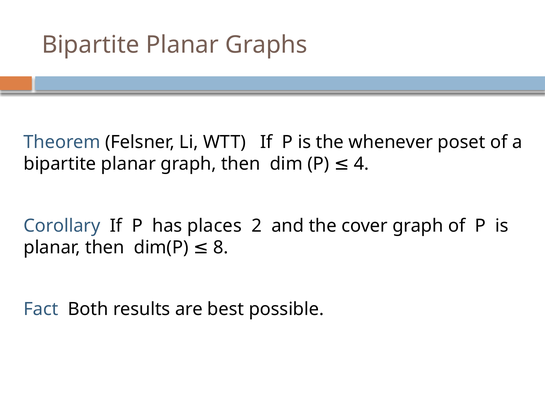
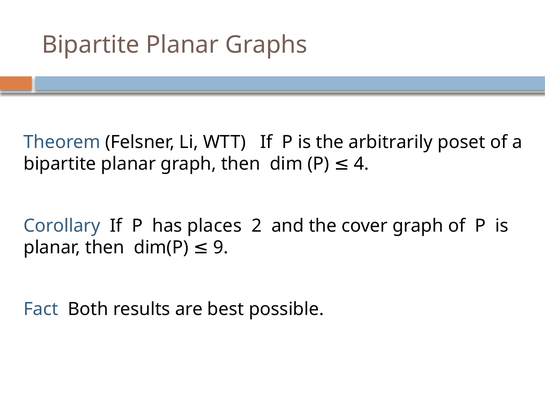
whenever: whenever -> arbitrarily
8: 8 -> 9
